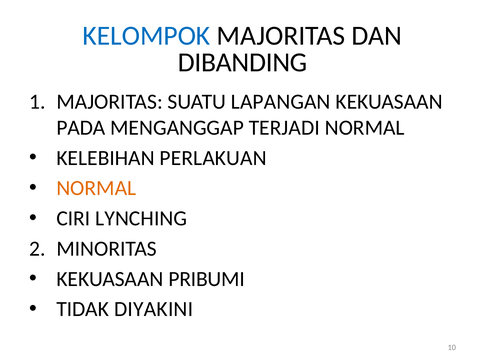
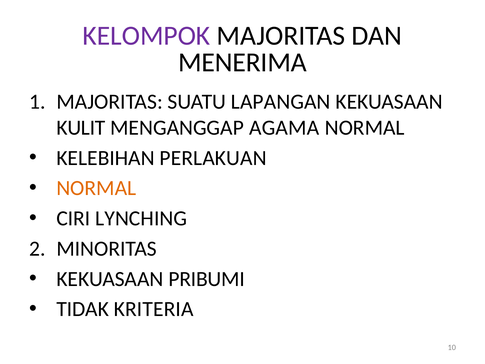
KELOMPOK colour: blue -> purple
DIBANDING: DIBANDING -> MENERIMA
PADA: PADA -> KULIT
TERJADI: TERJADI -> AGAMA
DIYAKINI: DIYAKINI -> KRITERIA
